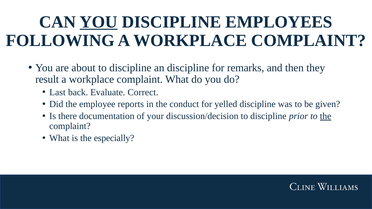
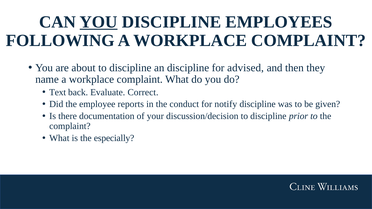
remarks: remarks -> advised
result: result -> name
Last: Last -> Text
yelled: yelled -> notify
the at (326, 116) underline: present -> none
